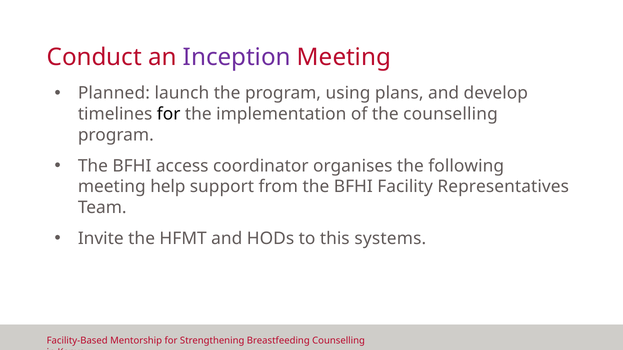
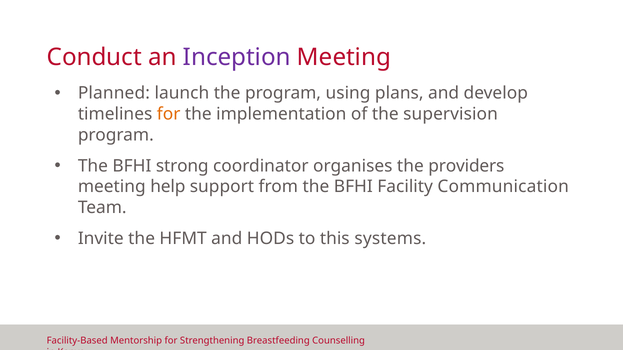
for at (169, 114) colour: black -> orange
the counselling: counselling -> supervision
access: access -> strong
following: following -> providers
Representatives: Representatives -> Communication
